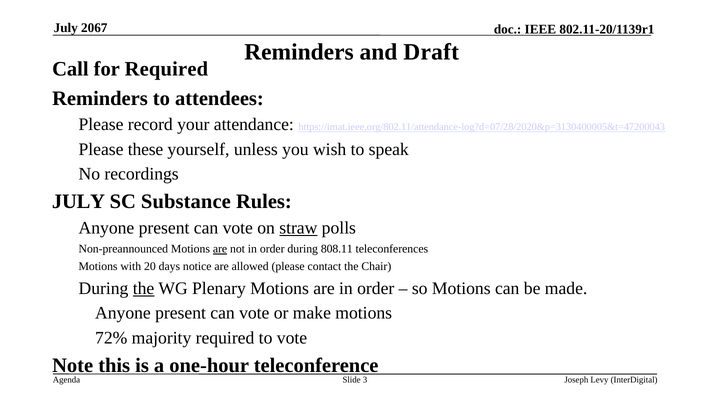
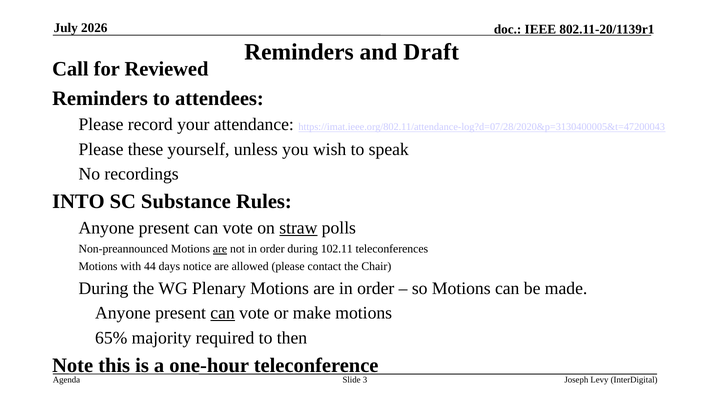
2067: 2067 -> 2026
for Required: Required -> Reviewed
JULY at (78, 202): JULY -> INTO
808.11: 808.11 -> 102.11
20: 20 -> 44
the at (144, 288) underline: present -> none
can at (223, 313) underline: none -> present
72%: 72% -> 65%
to vote: vote -> then
